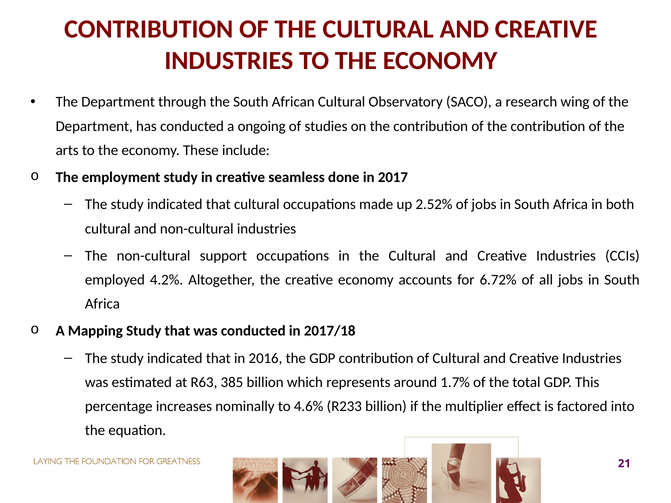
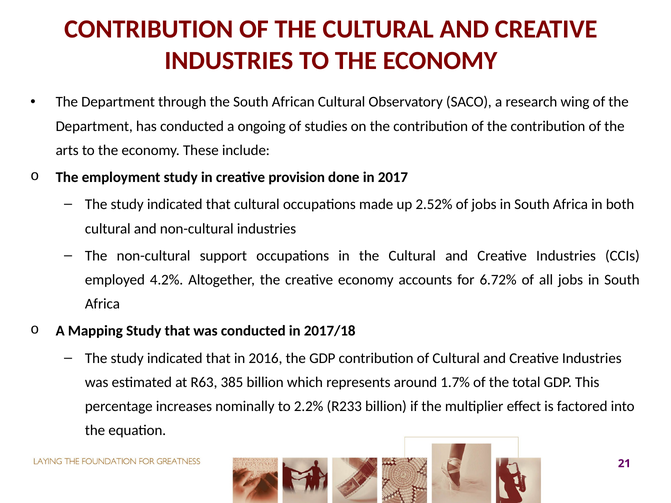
seamless: seamless -> provision
4.6%: 4.6% -> 2.2%
